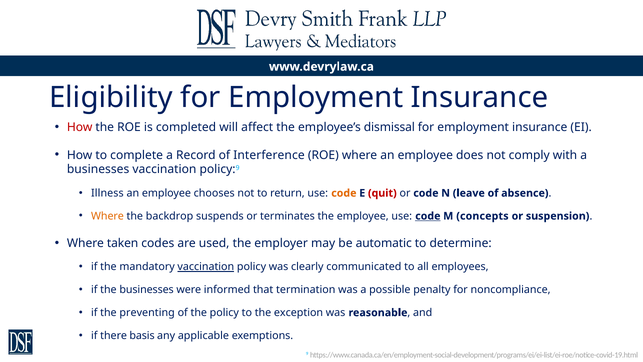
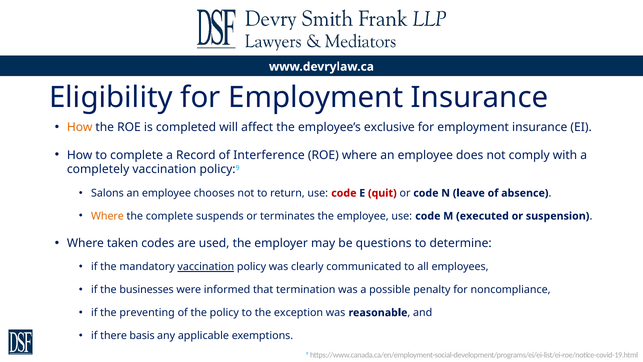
How at (80, 127) colour: red -> orange
dismissal: dismissal -> exclusive
businesses at (98, 169): businesses -> completely
Illness: Illness -> Salons
code at (344, 193) colour: orange -> red
the backdrop: backdrop -> complete
code at (428, 216) underline: present -> none
concepts: concepts -> executed
automatic: automatic -> questions
